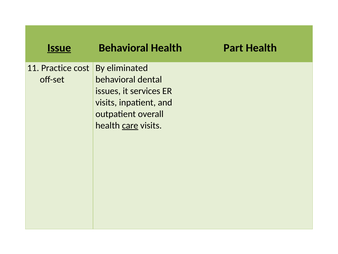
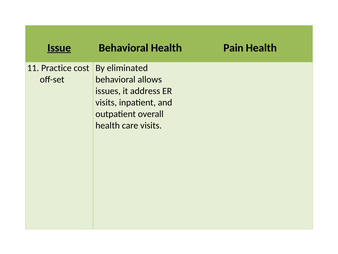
Part: Part -> Pain
dental: dental -> allows
services: services -> address
care underline: present -> none
